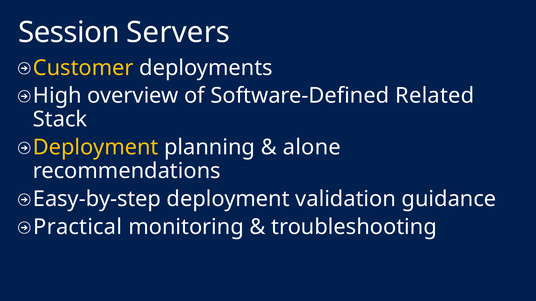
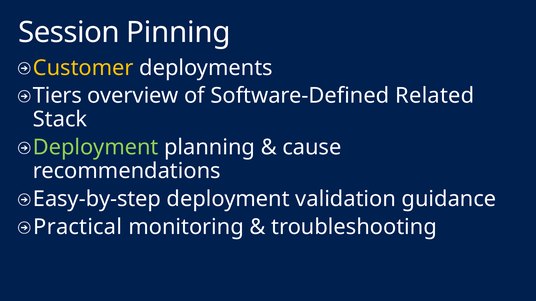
Servers: Servers -> Pinning
High: High -> Tiers
Deployment at (96, 148) colour: yellow -> light green
alone: alone -> cause
